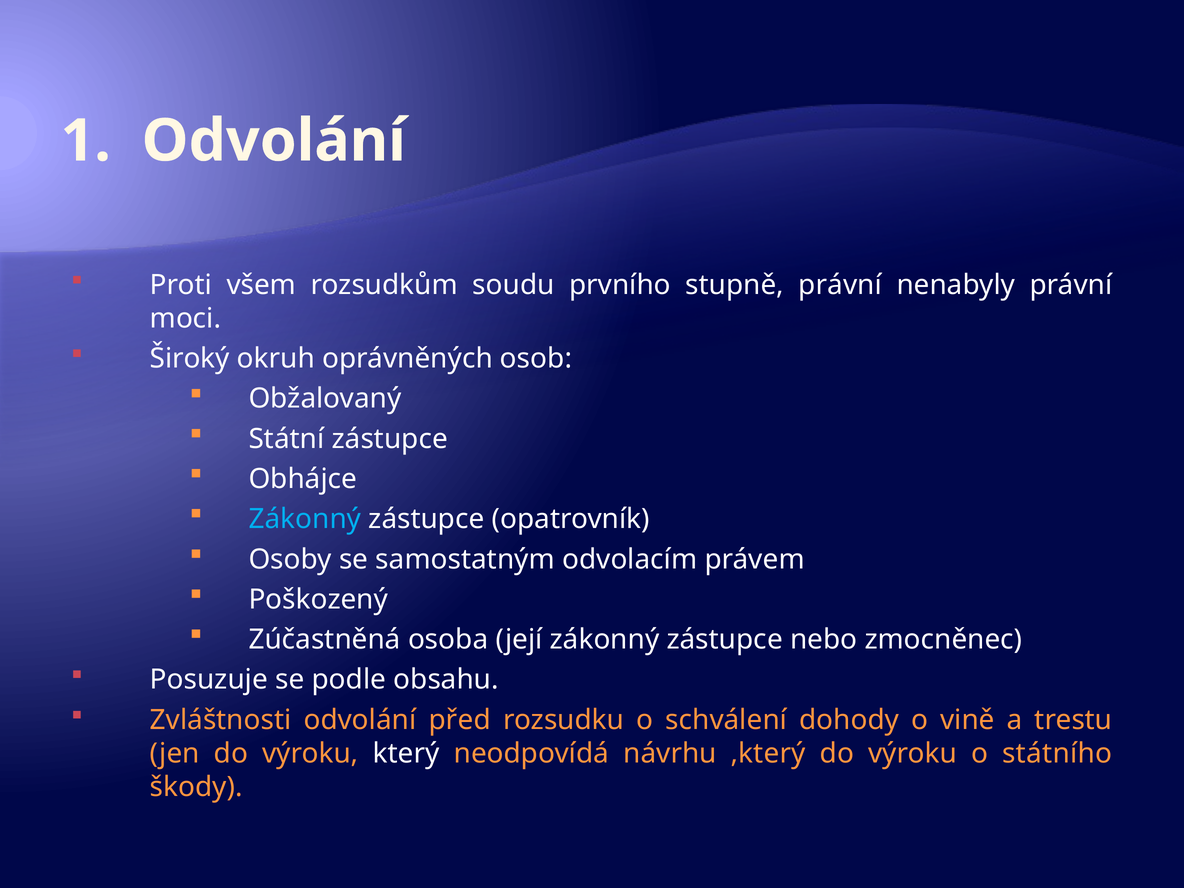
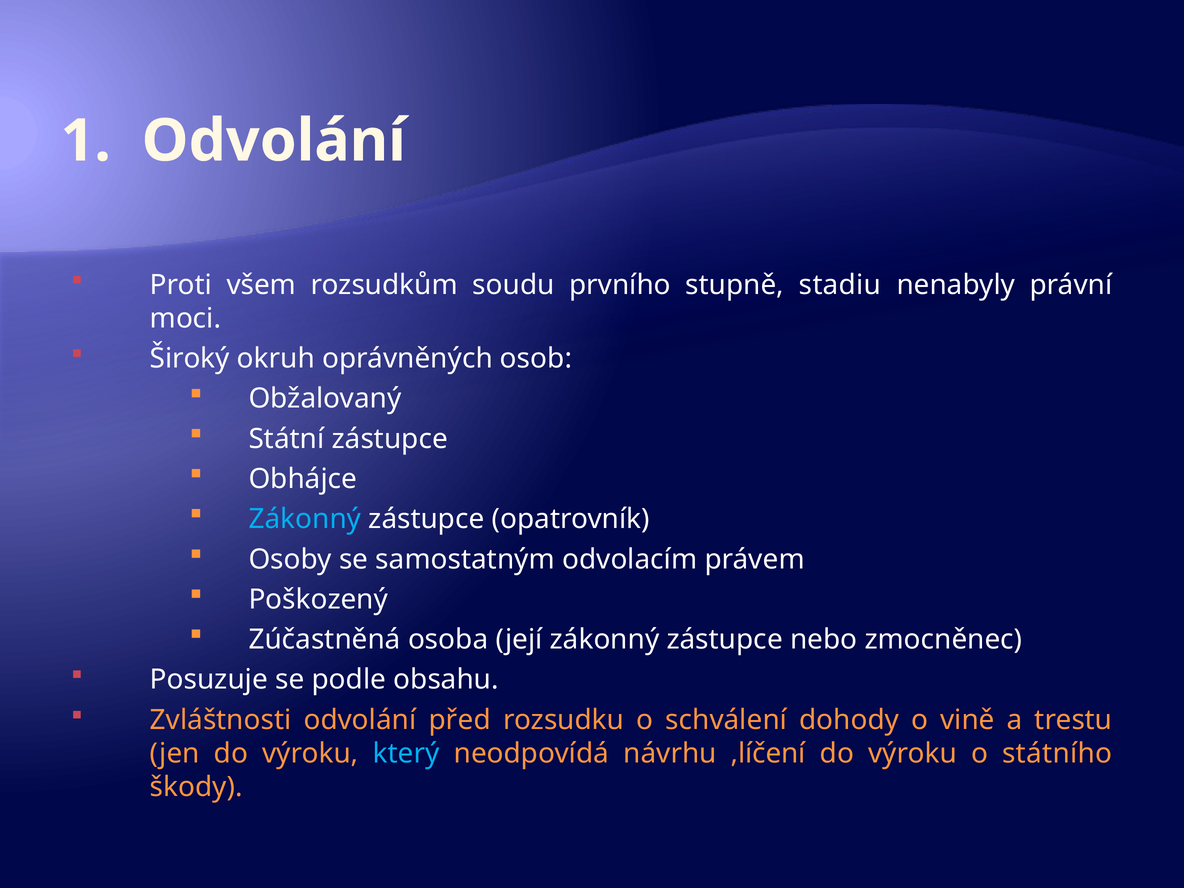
stupně právní: právní -> stadiu
který colour: white -> light blue
,který: ,který -> ,líčení
